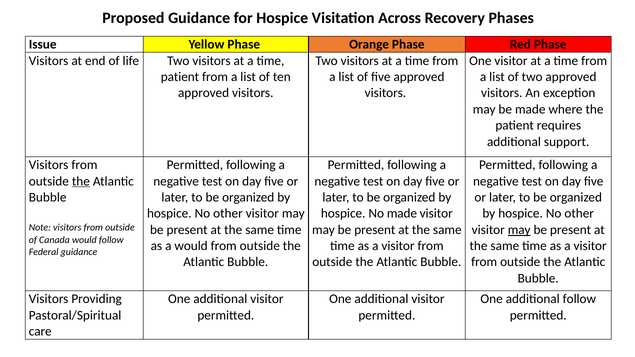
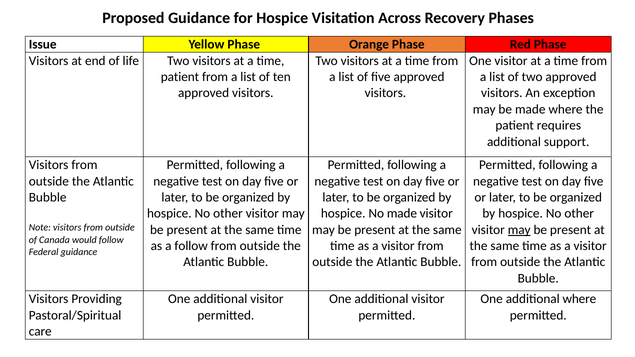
the at (81, 181) underline: present -> none
a would: would -> follow
additional follow: follow -> where
